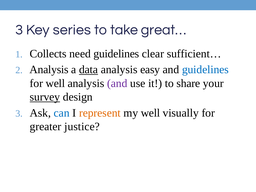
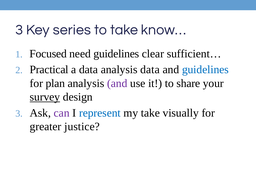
great…: great… -> know…
Collects: Collects -> Focused
Analysis at (49, 70): Analysis -> Practical
data at (88, 70) underline: present -> none
analysis easy: easy -> data
for well: well -> plan
can colour: blue -> purple
represent colour: orange -> blue
my well: well -> take
